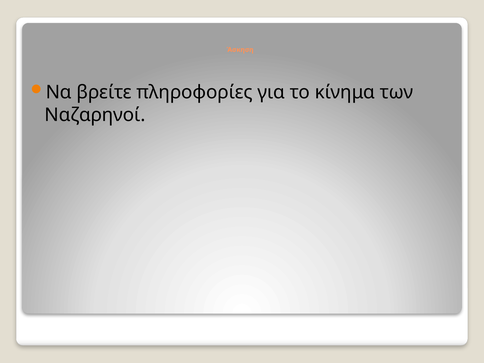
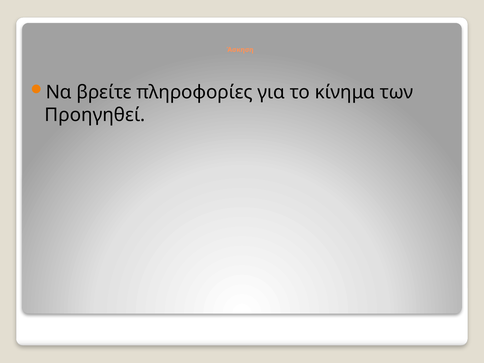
Ναζαρηνοί: Ναζαρηνοί -> Προηγηθεί
